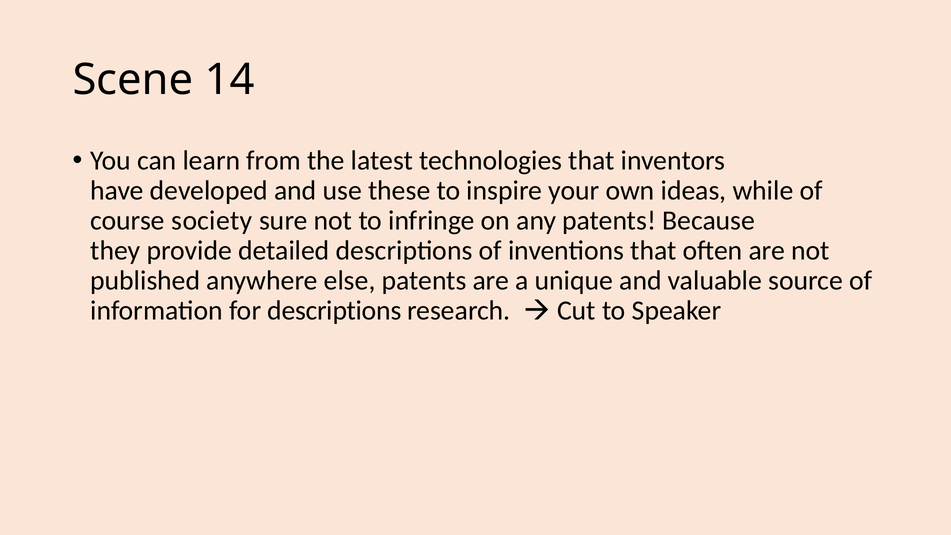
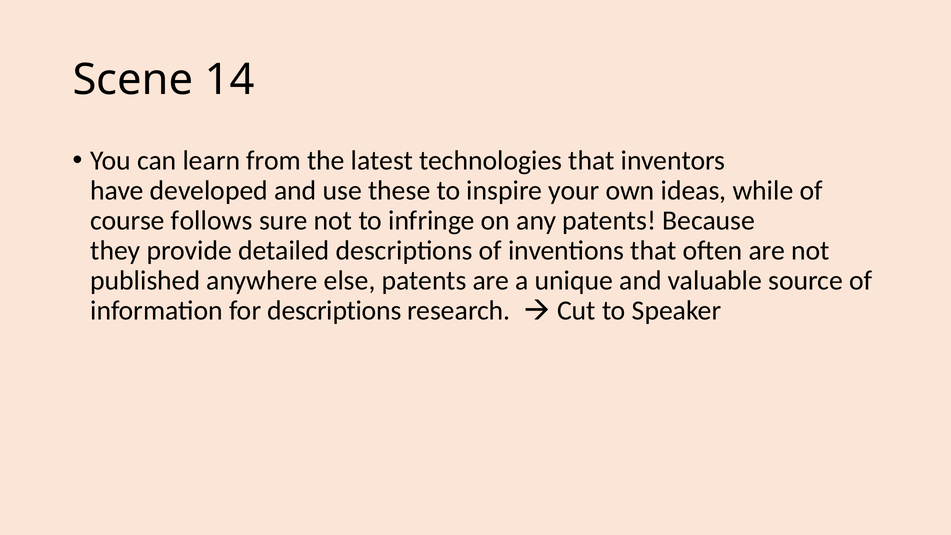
society: society -> follows
